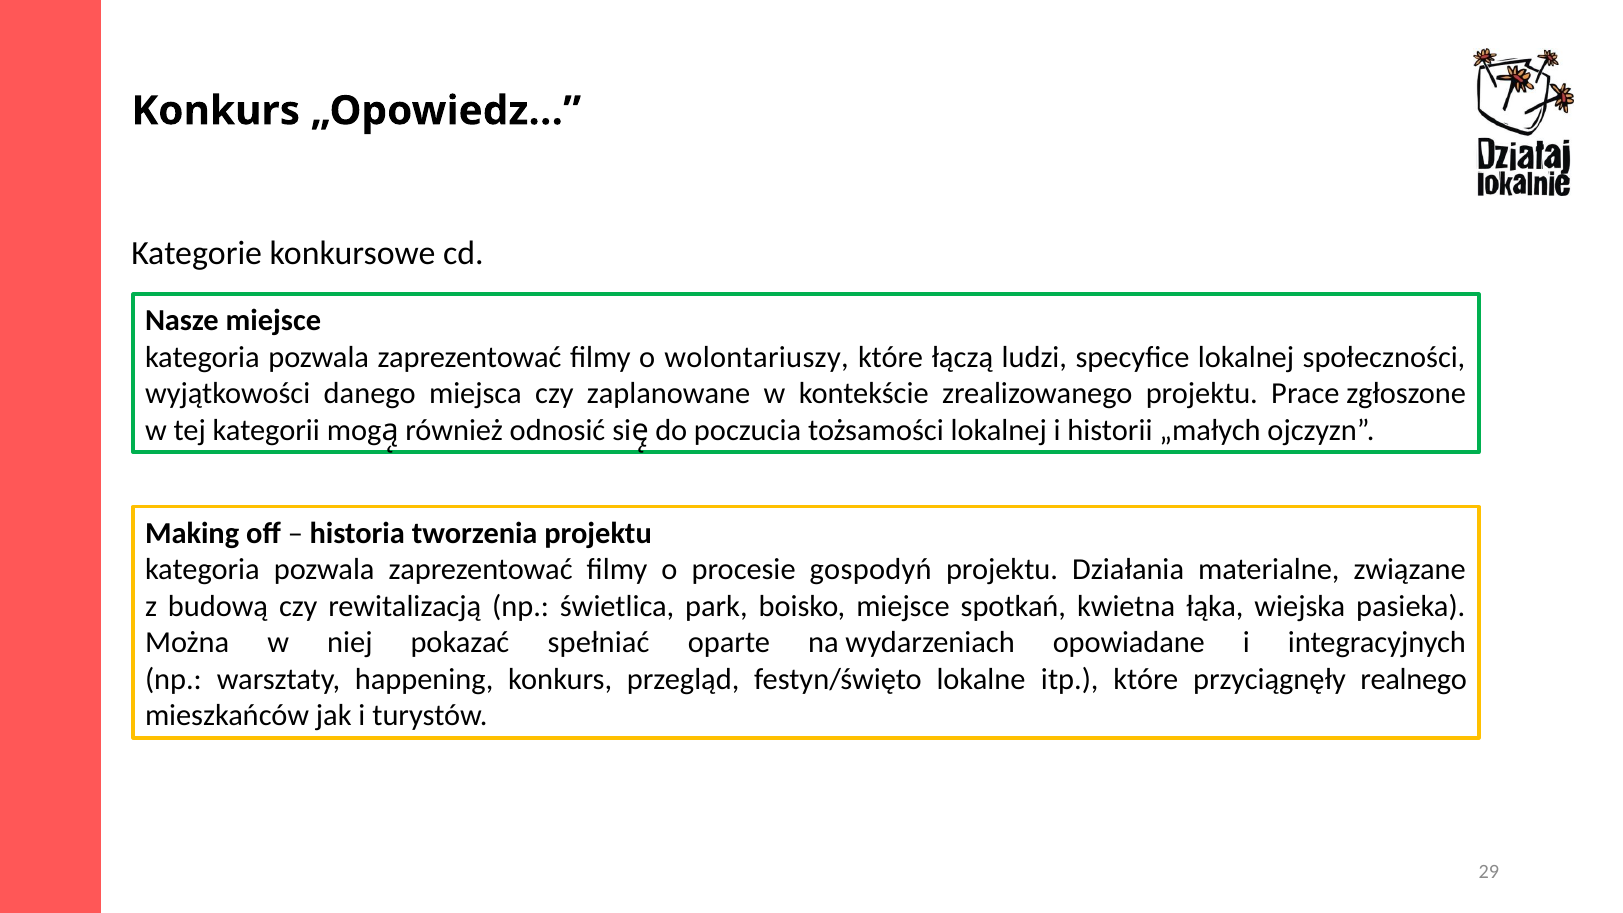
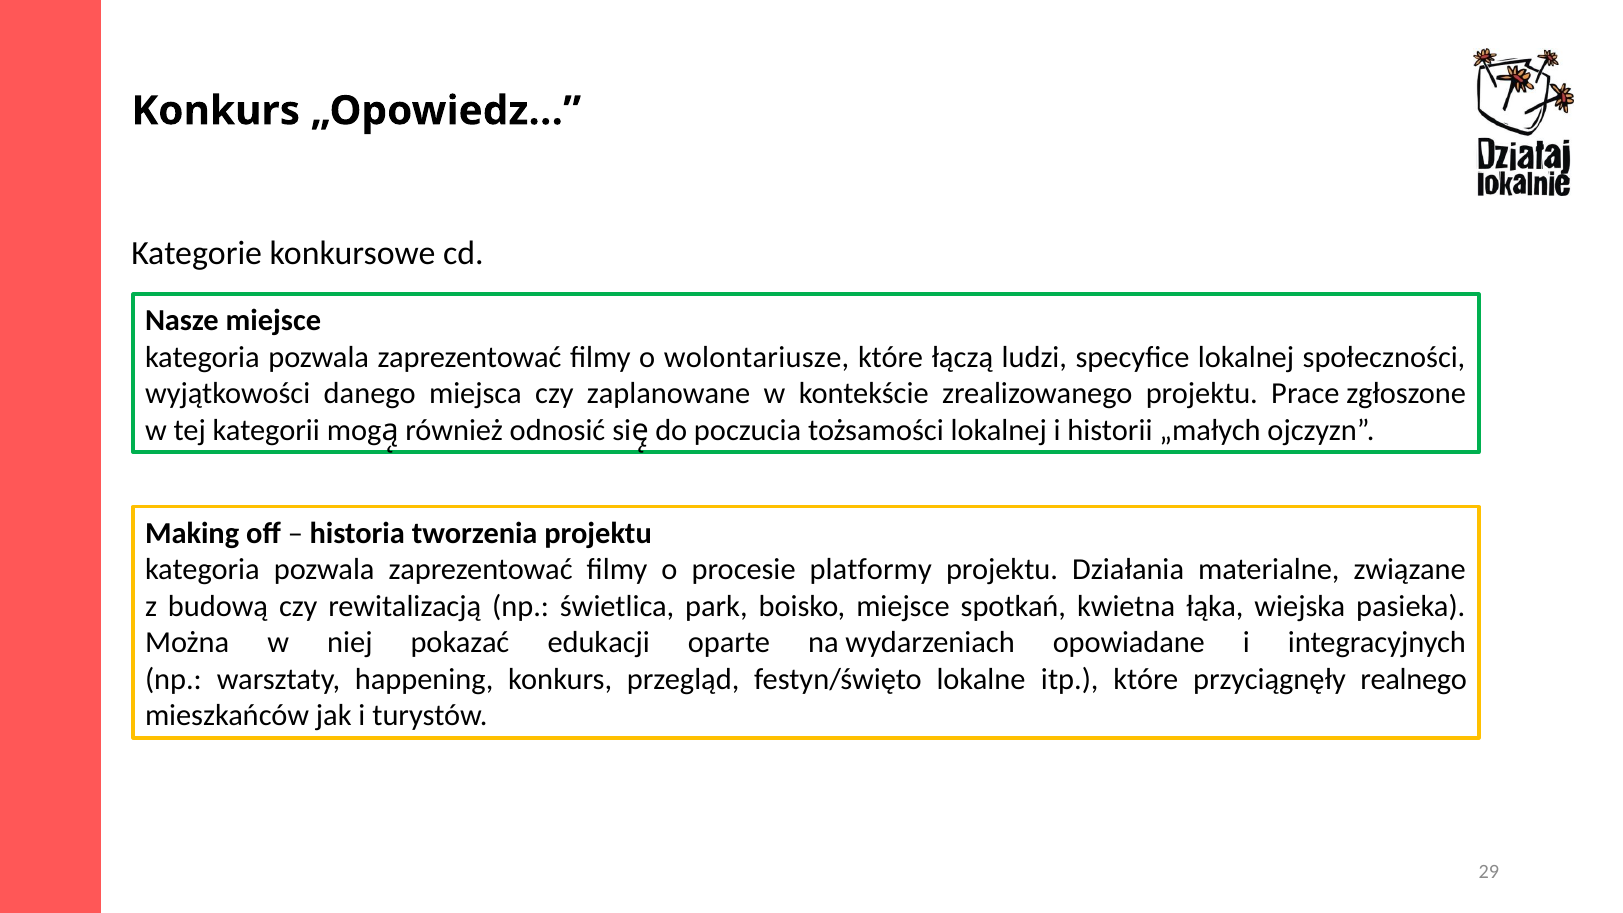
wolontariuszy: wolontariuszy -> wolontariusze
gospodyń: gospodyń -> platformy
spełniać: spełniać -> edukacji
